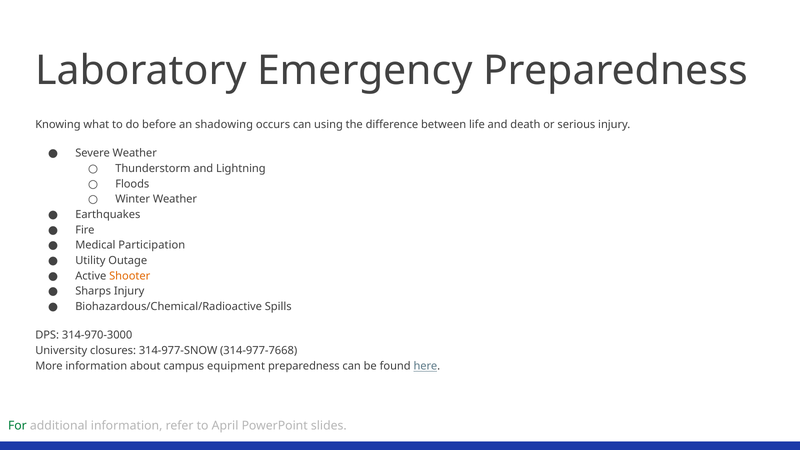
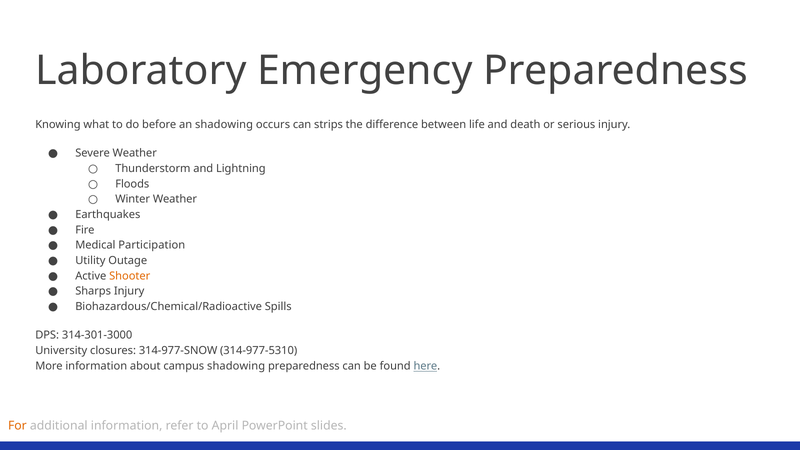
using: using -> strips
314-970-3000: 314-970-3000 -> 314-301-3000
314-977-7668: 314-977-7668 -> 314-977-5310
campus equipment: equipment -> shadowing
For colour: green -> orange
